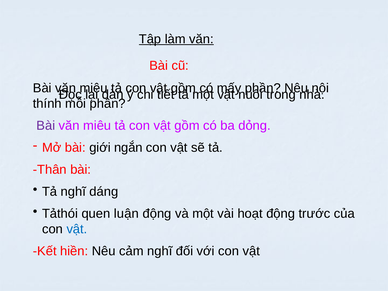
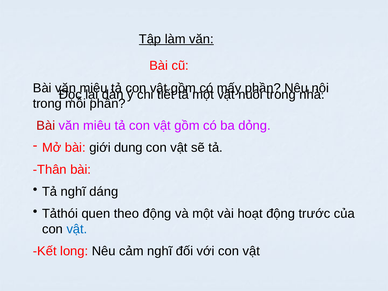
thính at (47, 104): thính -> trong
Bài at (46, 126) colour: purple -> red
ngắn: ngắn -> dung
luận: luận -> theo
hiền: hiền -> long
